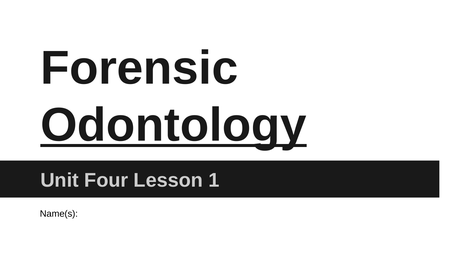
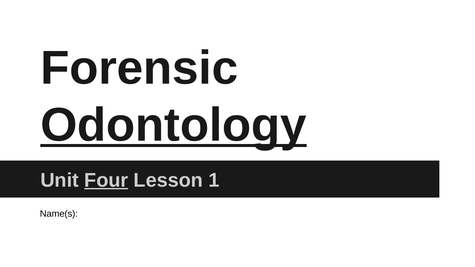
Four underline: none -> present
